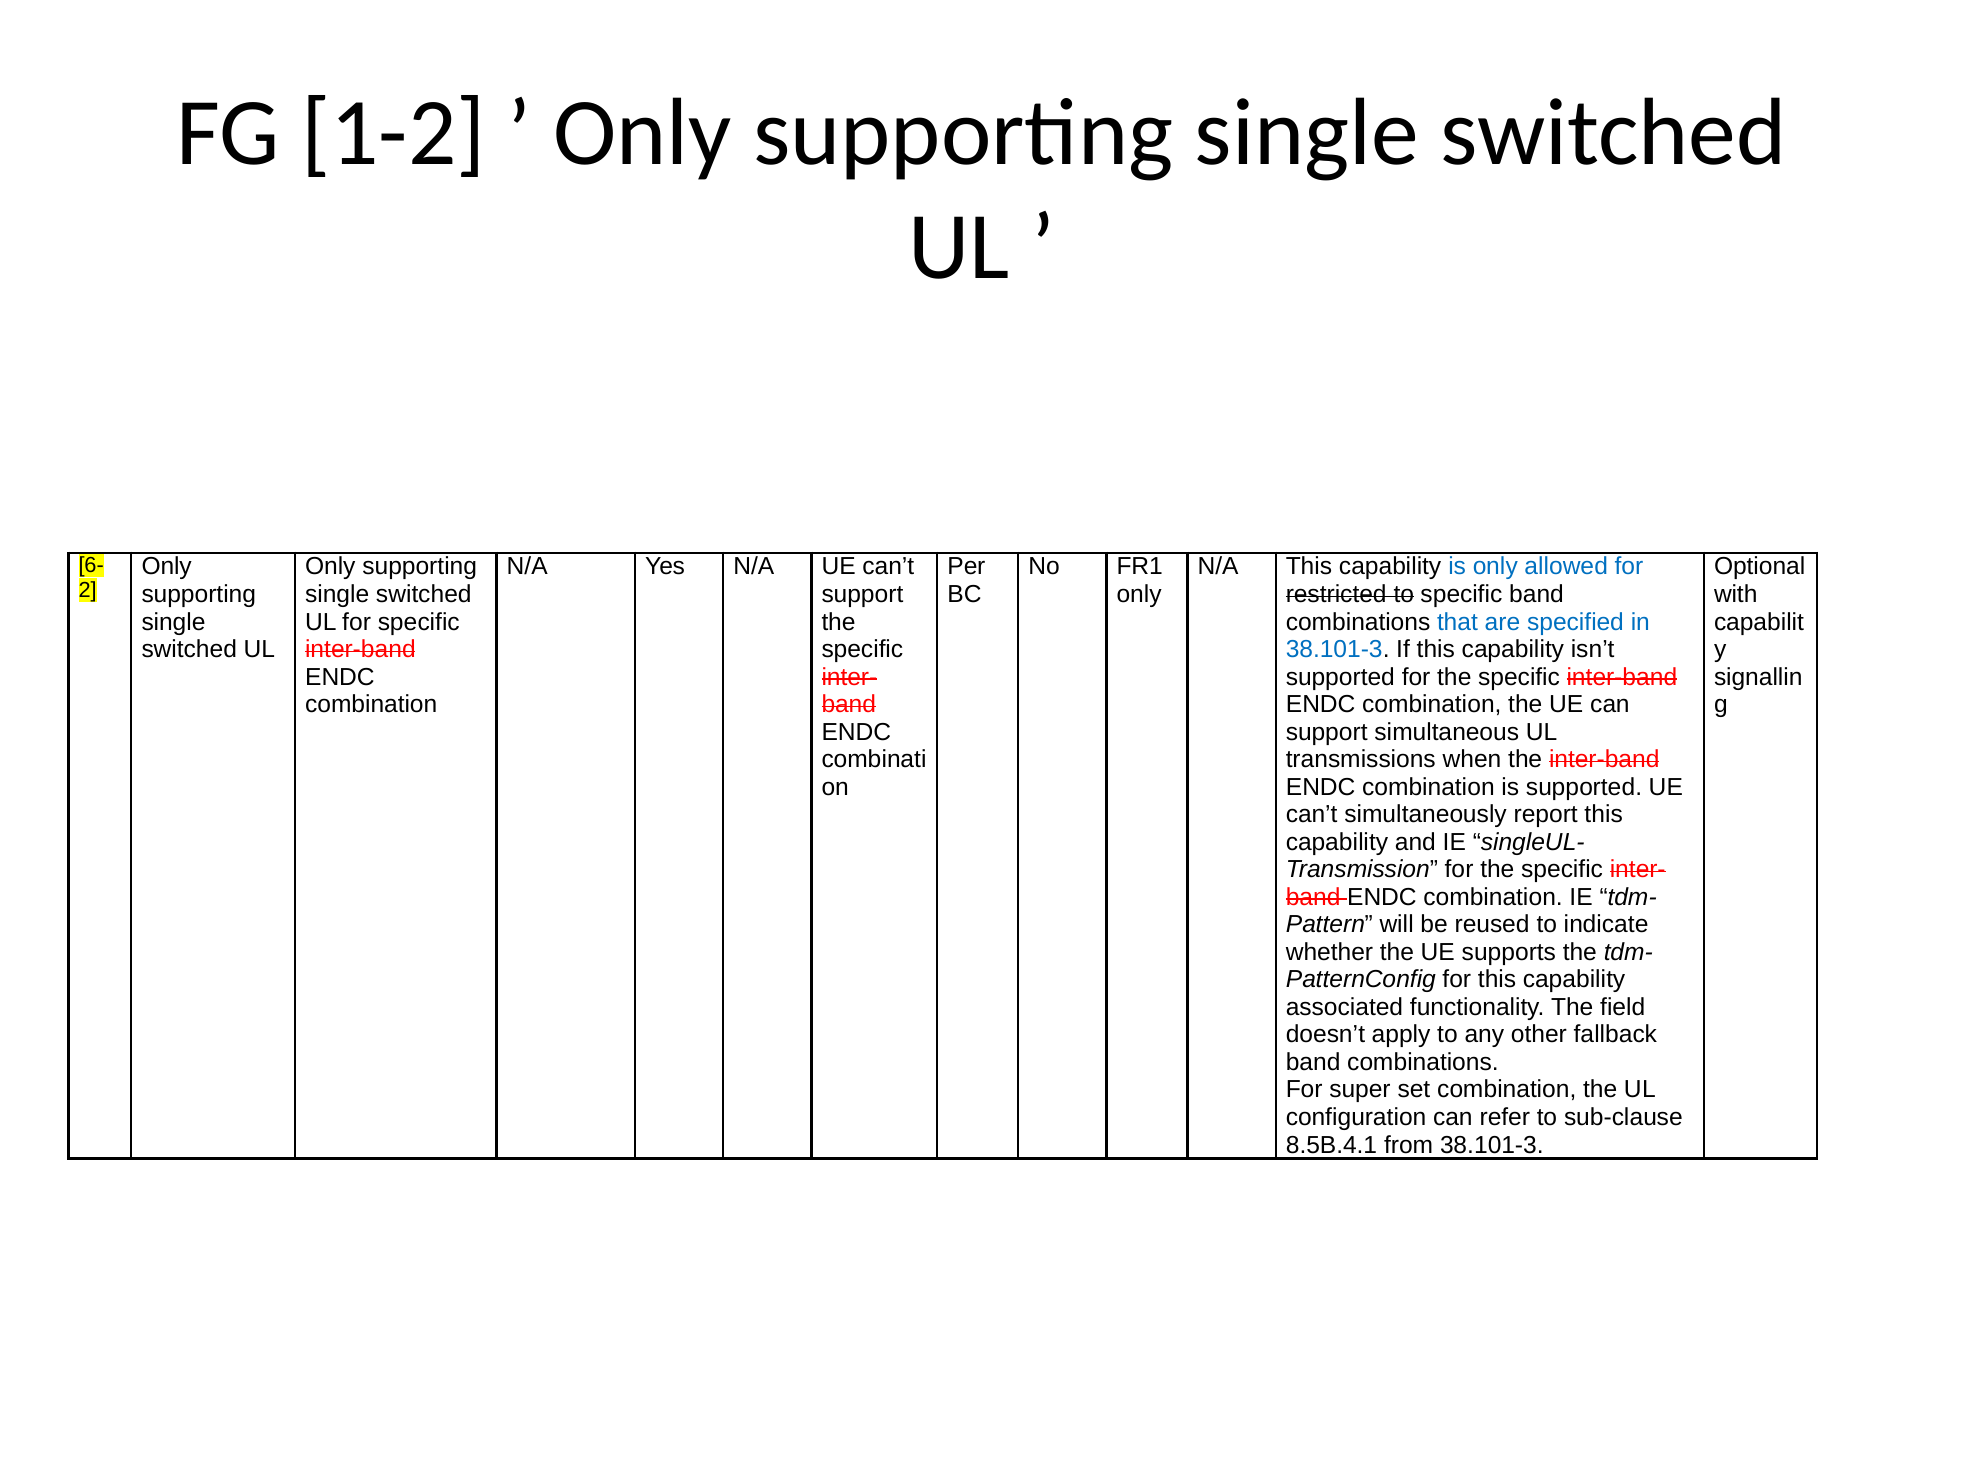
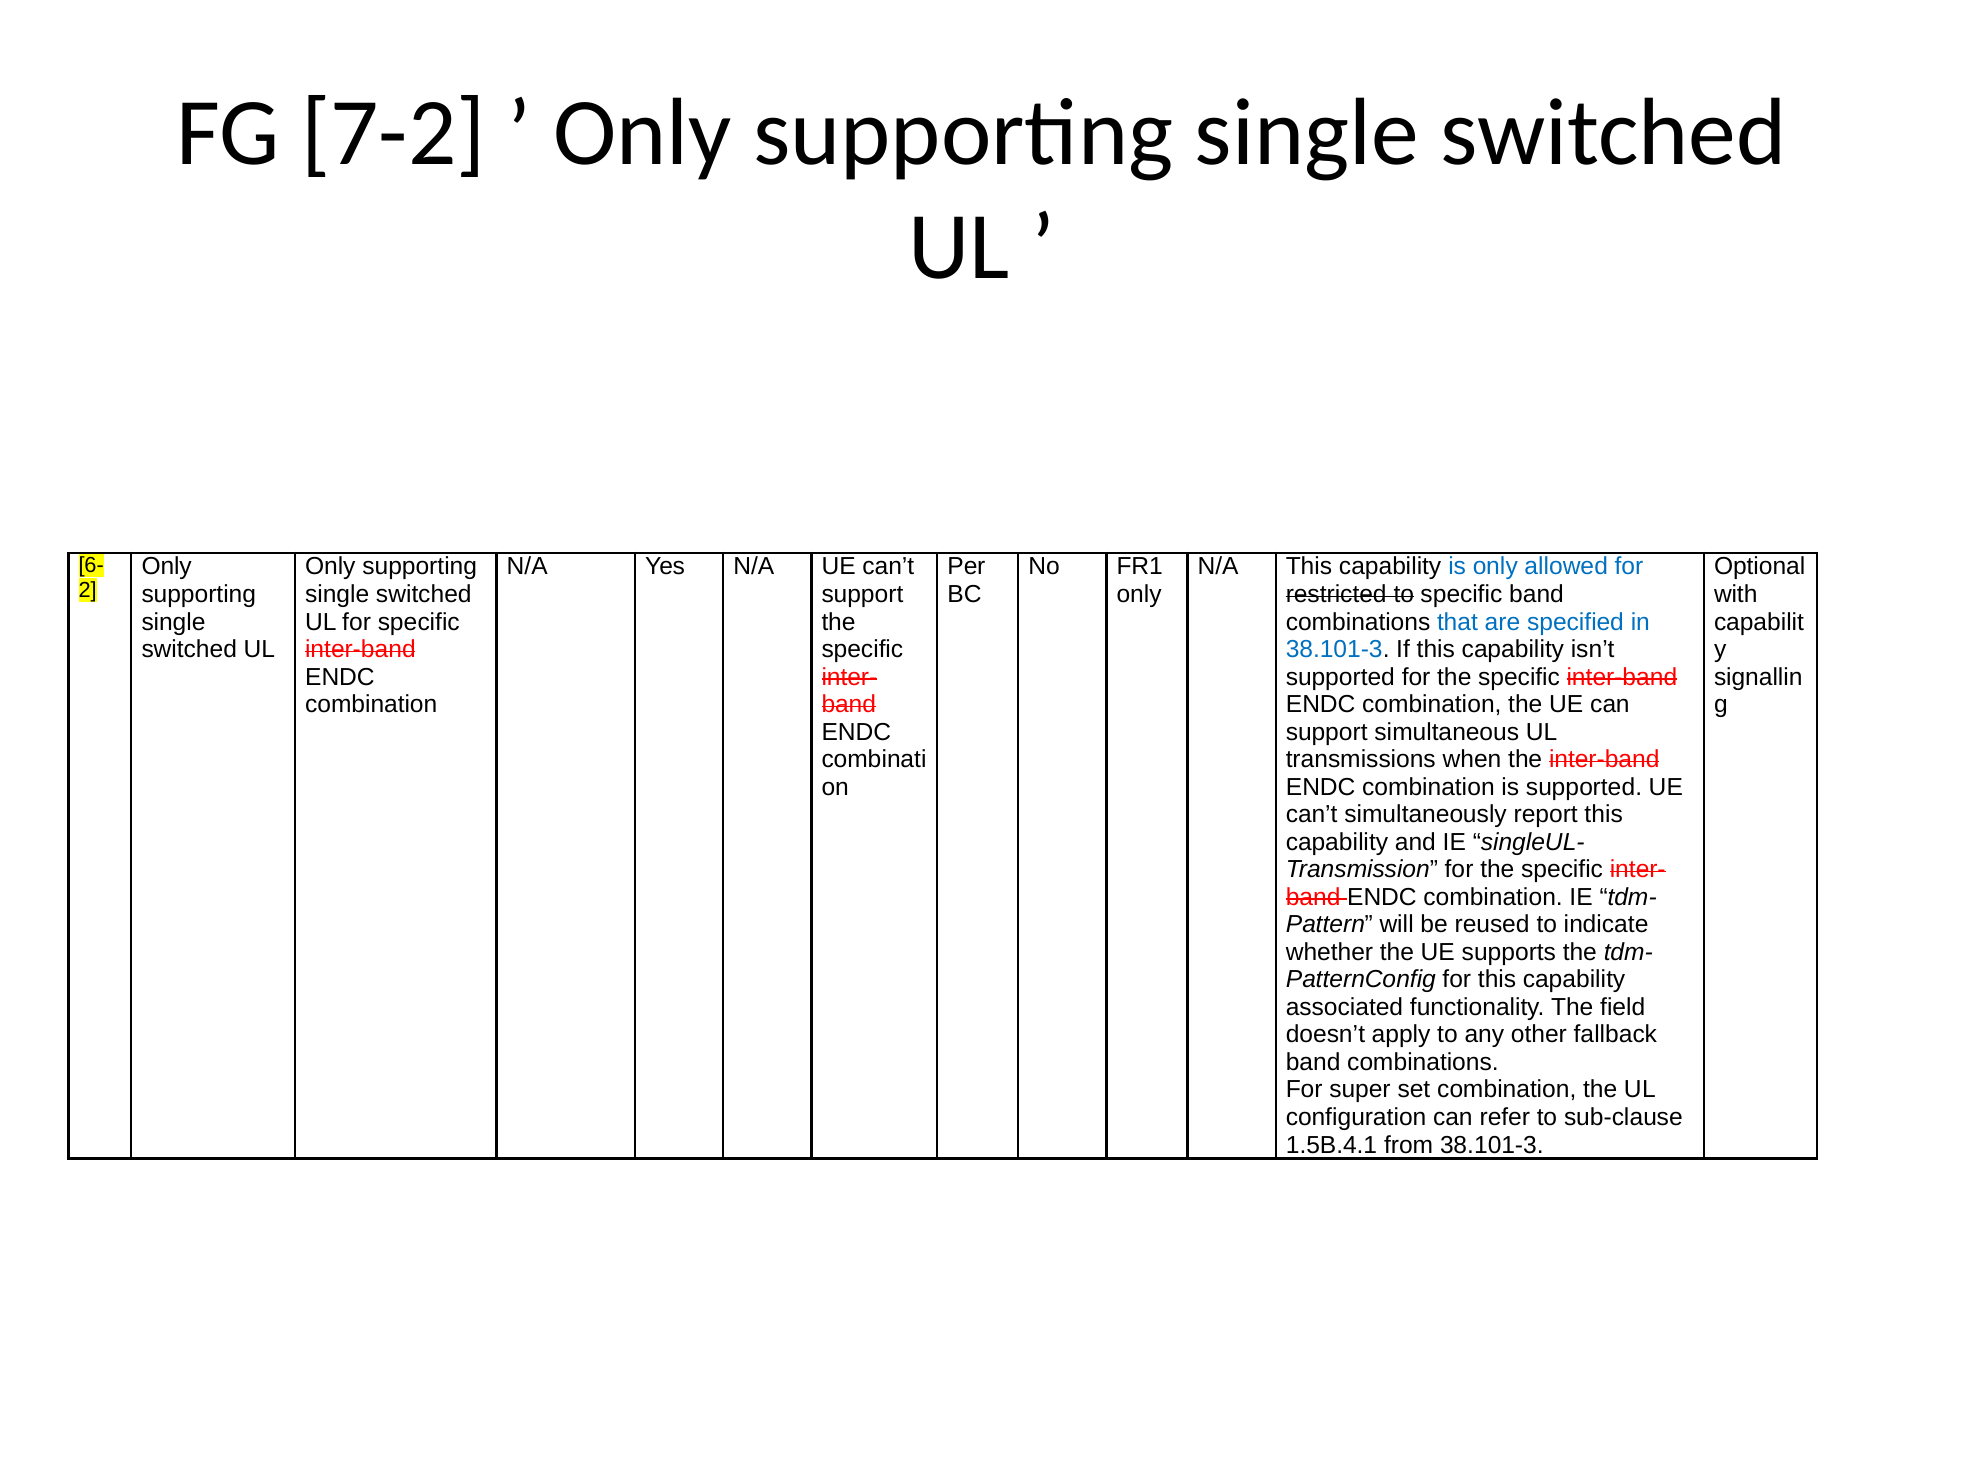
1-2: 1-2 -> 7-2
8.5B.4.1: 8.5B.4.1 -> 1.5B.4.1
